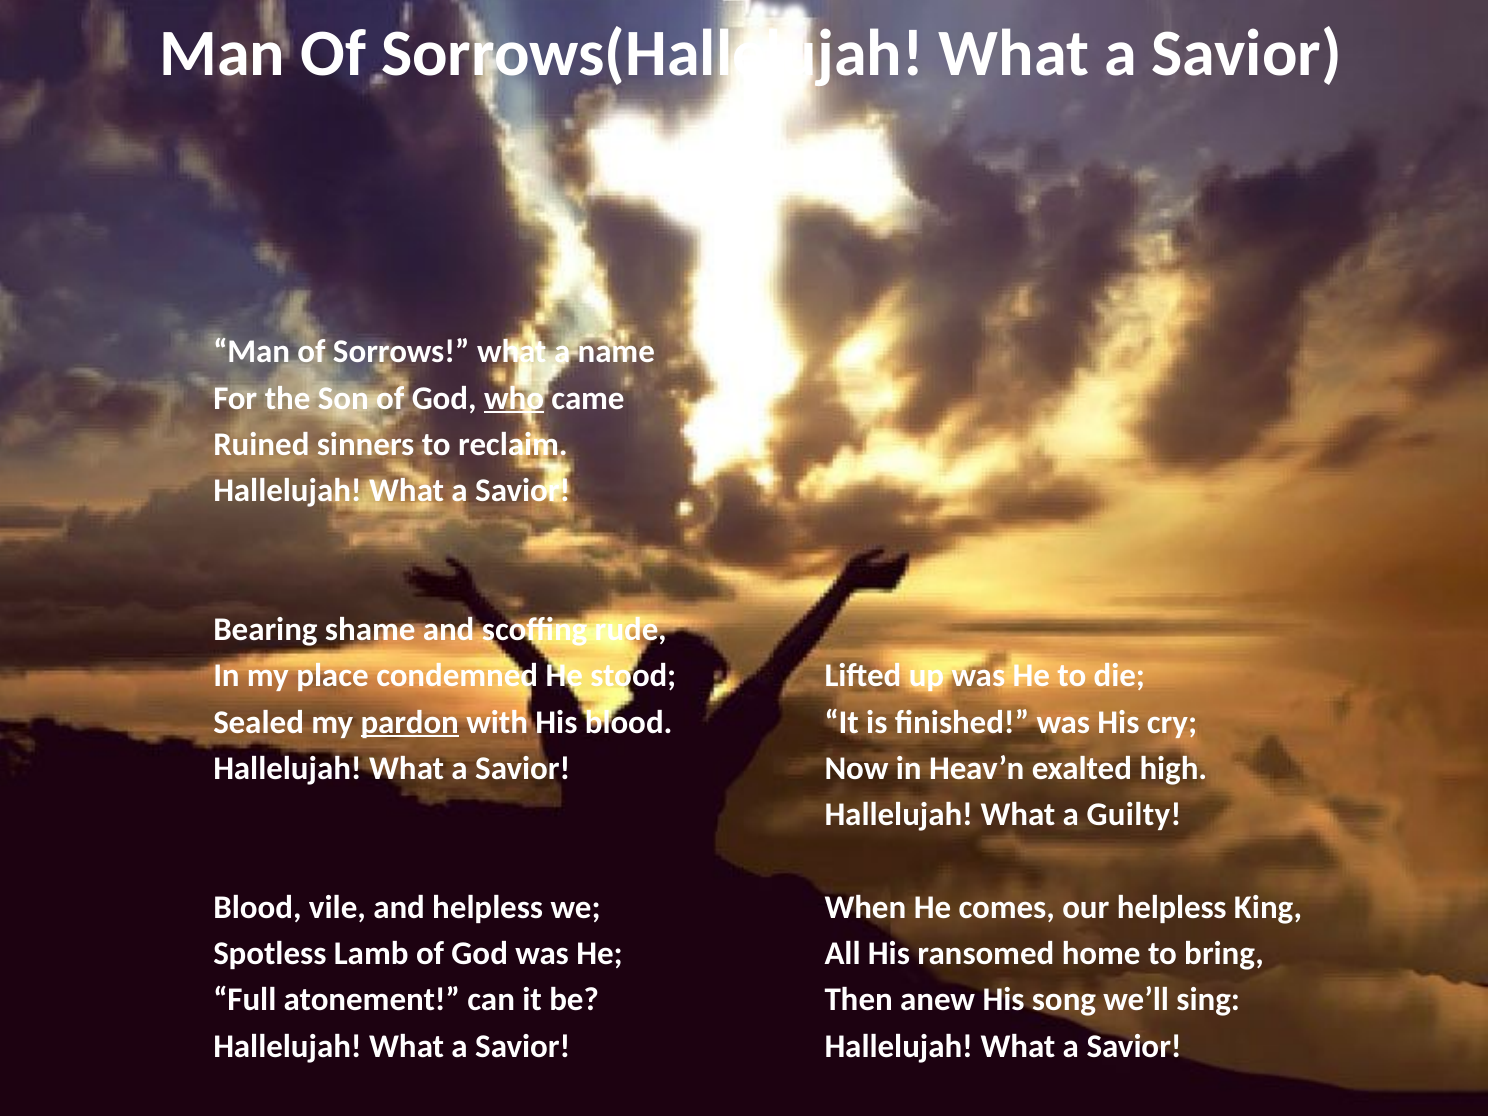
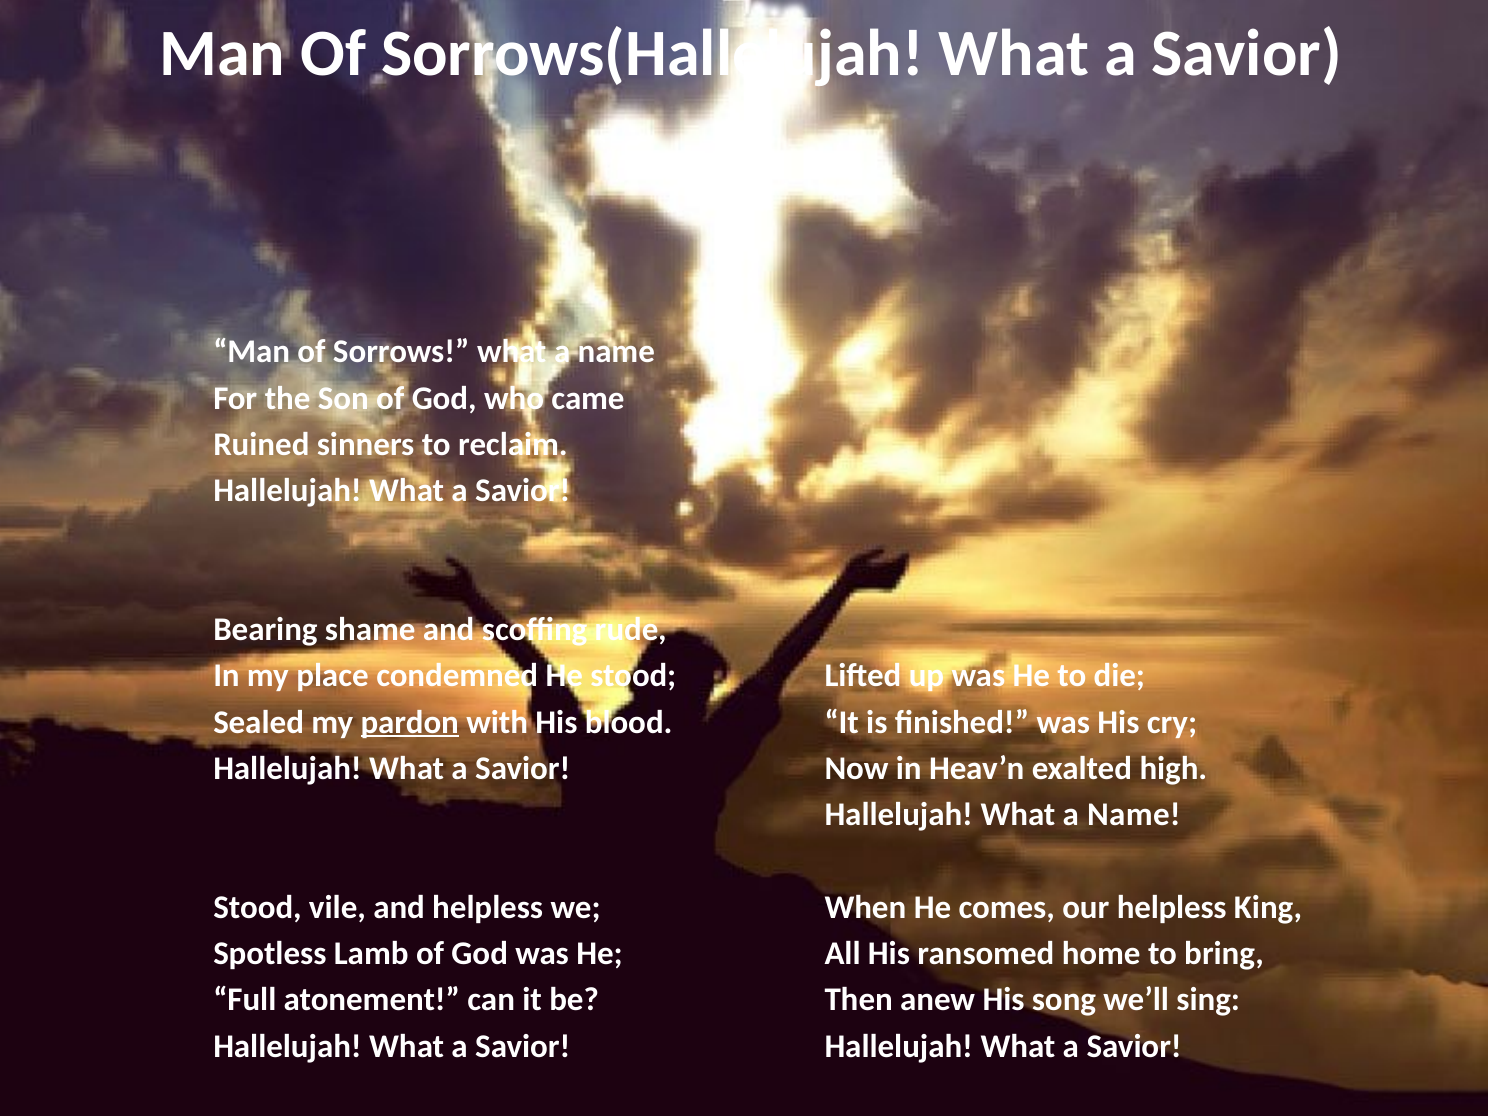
who underline: present -> none
Hallelujah What a Guilty: Guilty -> Name
Blood at (257, 907): Blood -> Stood
